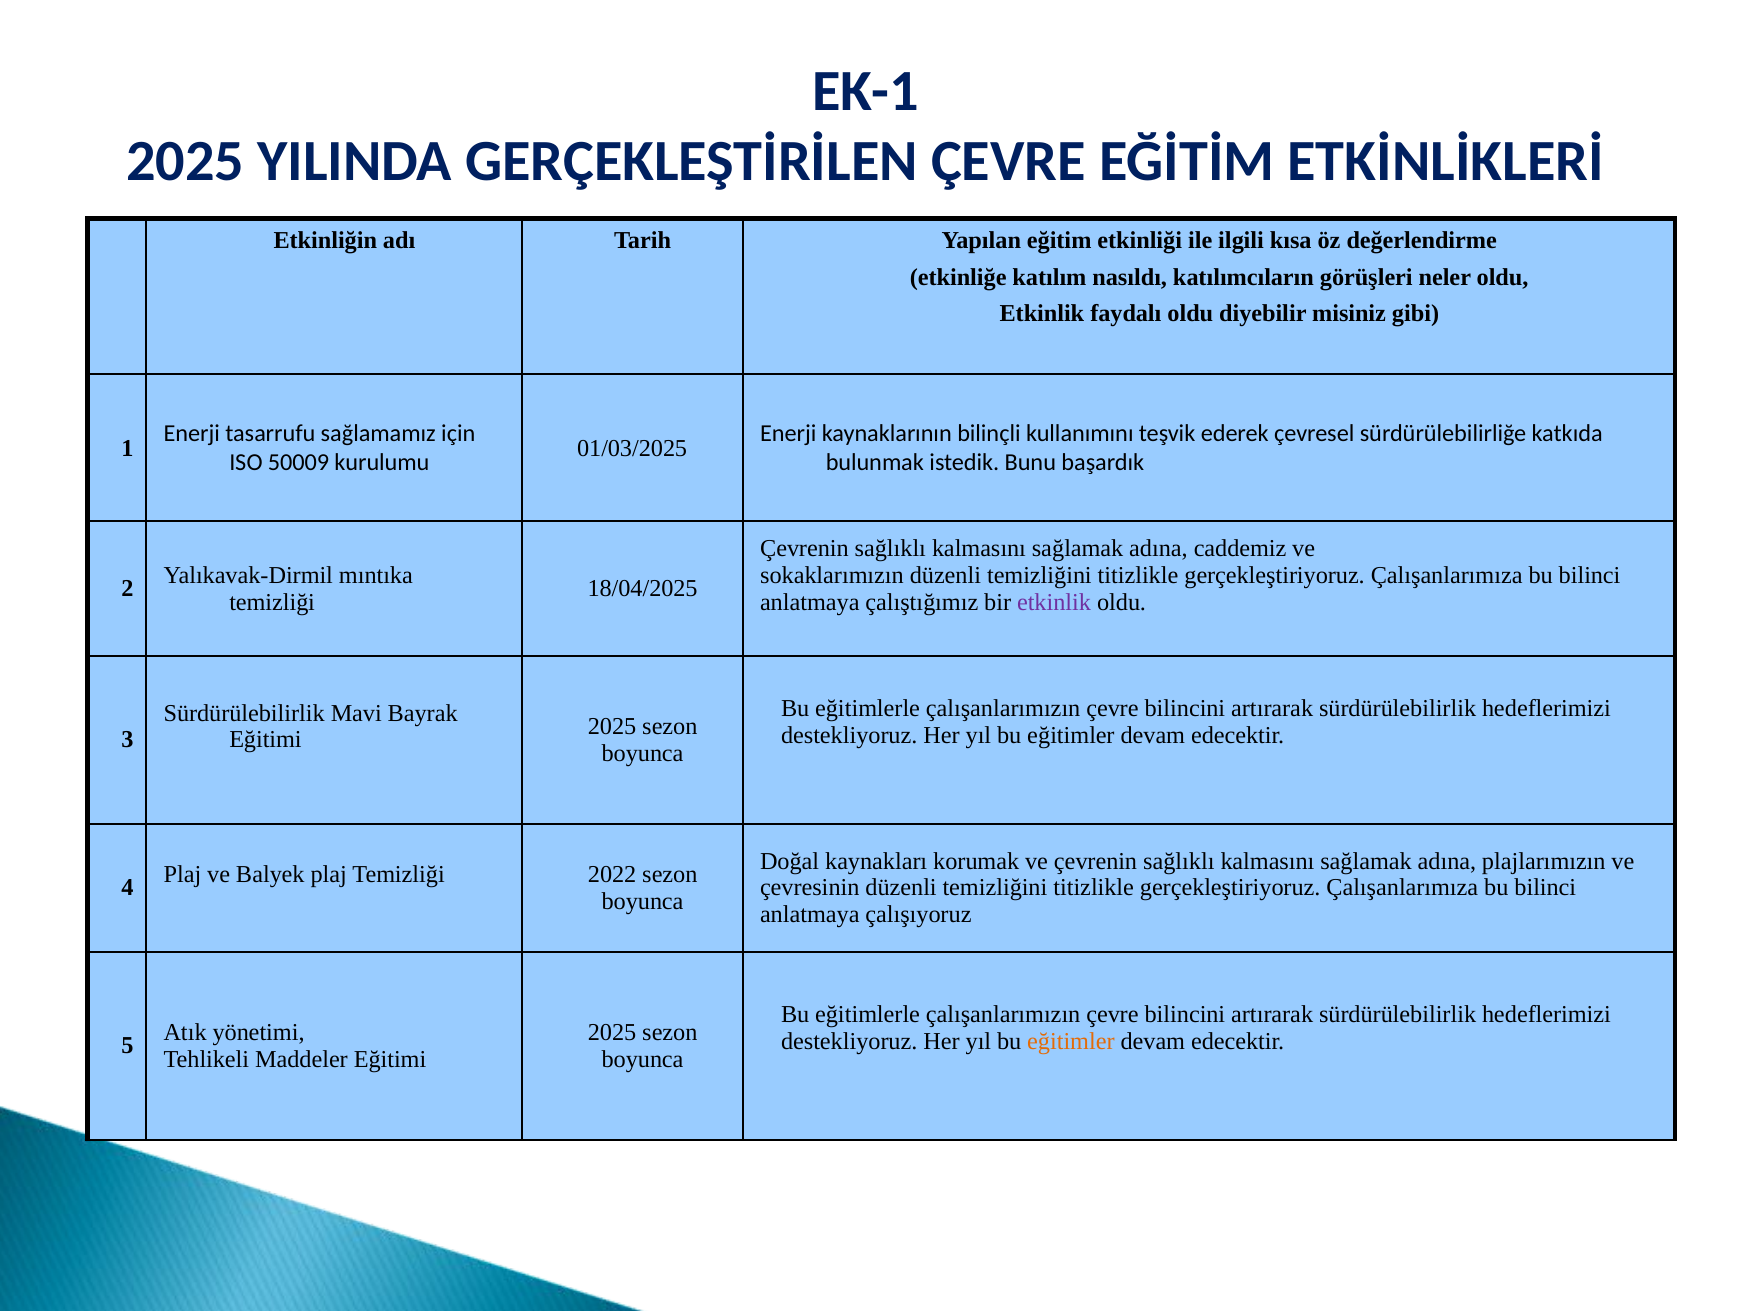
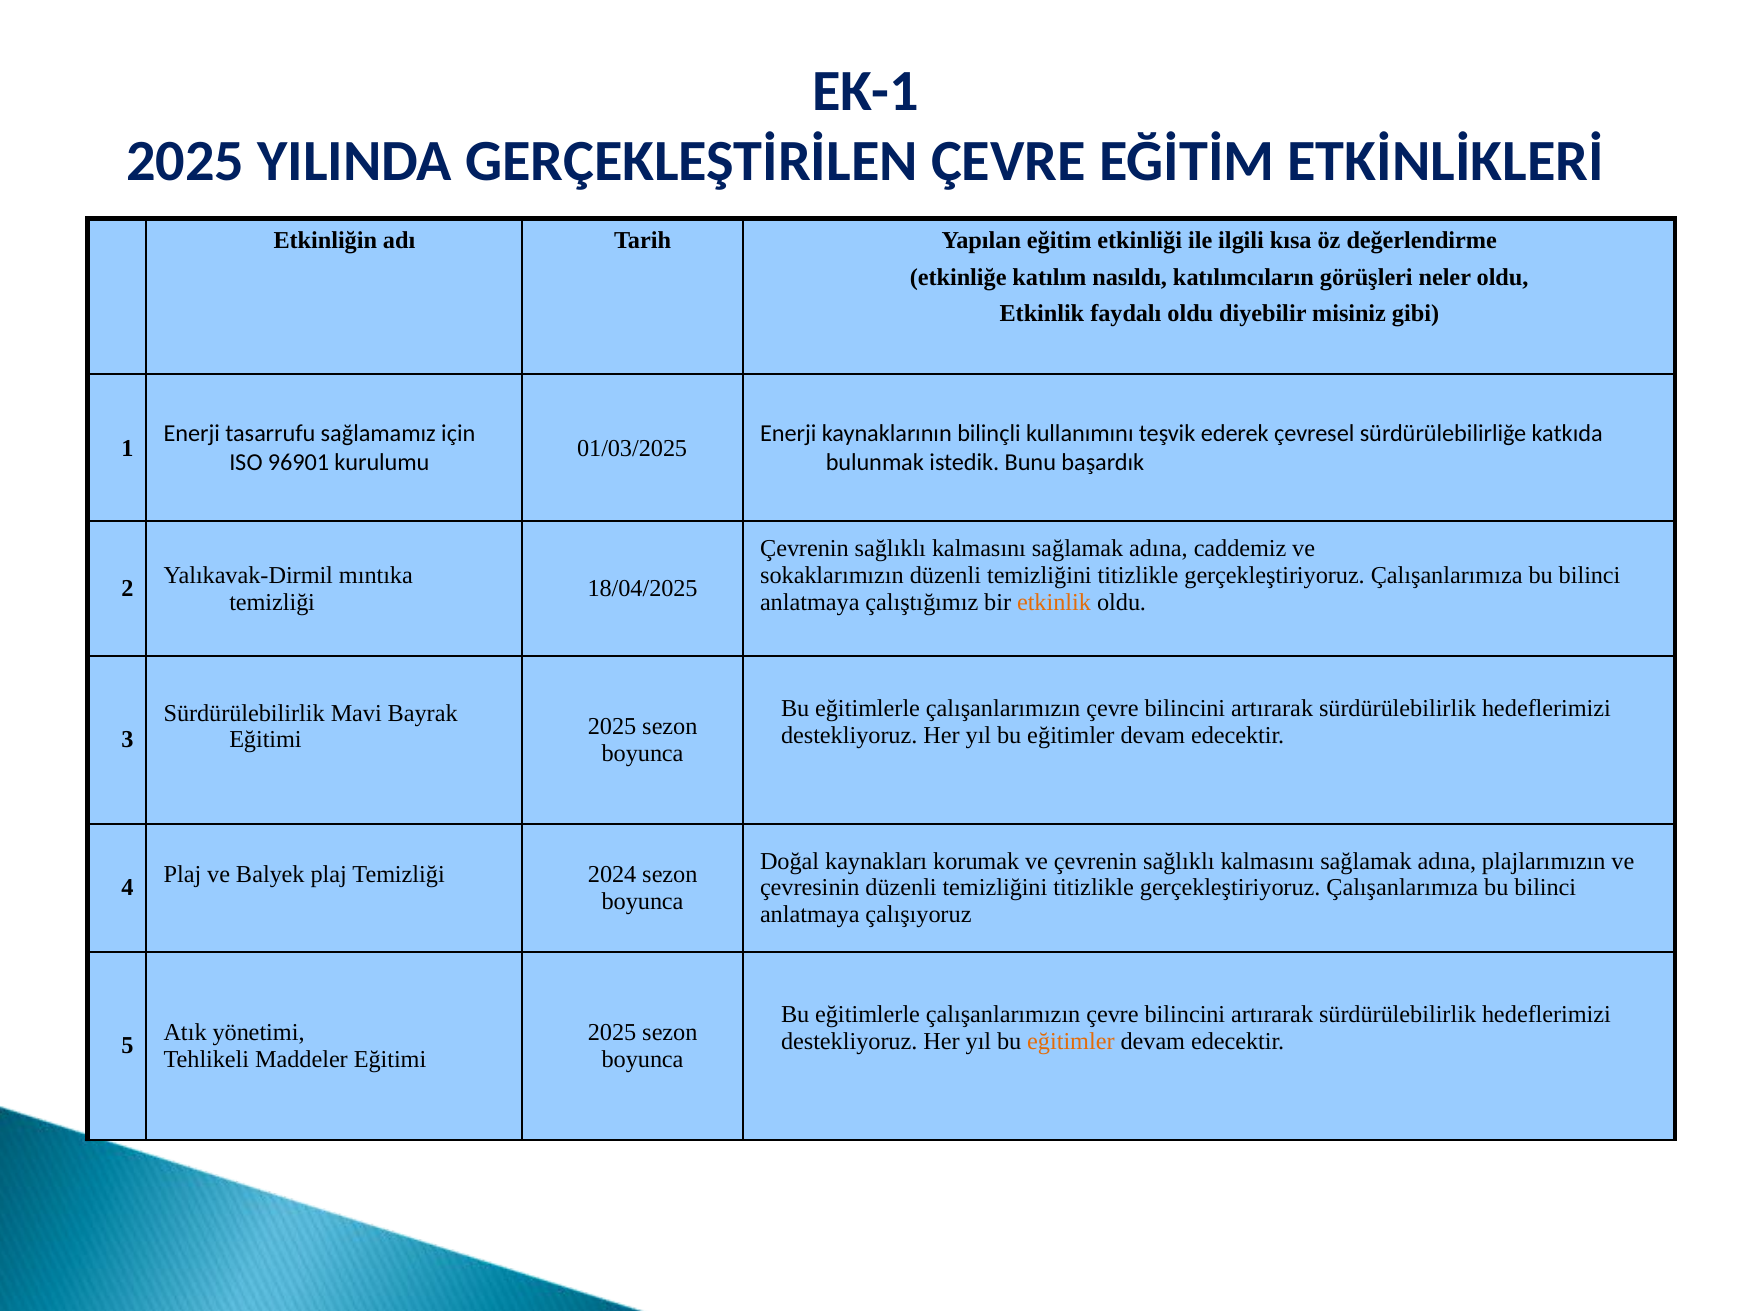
50009: 50009 -> 96901
etkinlik at (1054, 602) colour: purple -> orange
2022: 2022 -> 2024
